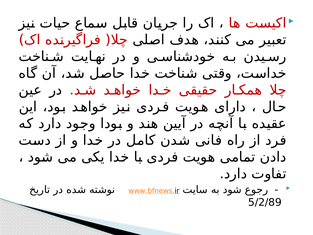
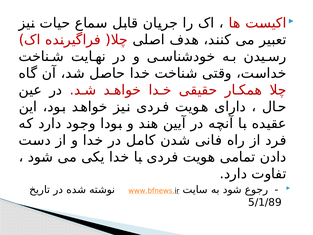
5/2/89: 5/2/89 -> 5/1/89
